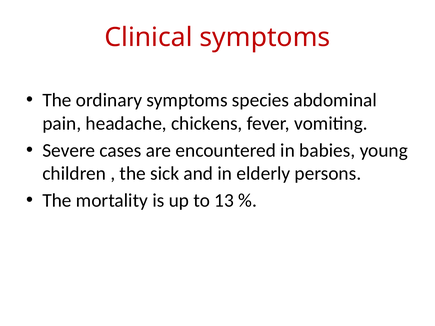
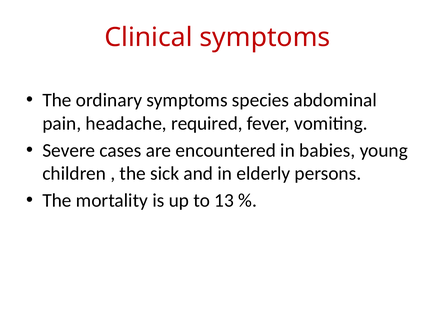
chickens: chickens -> required
